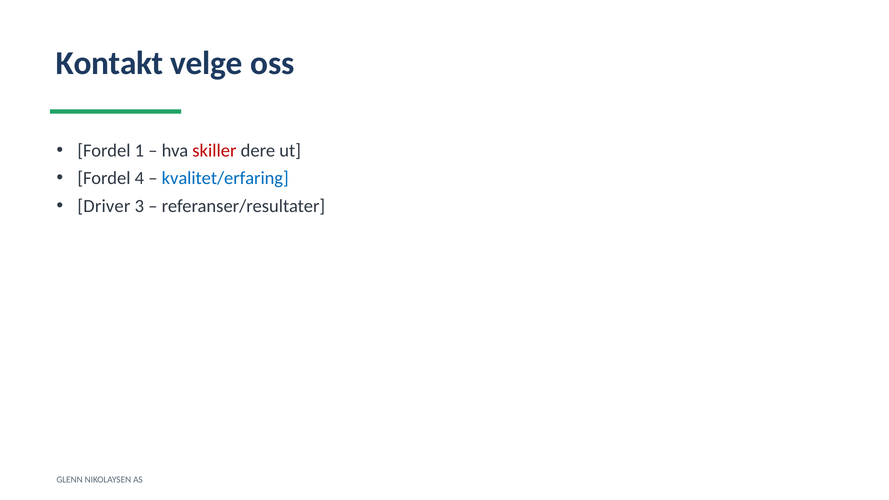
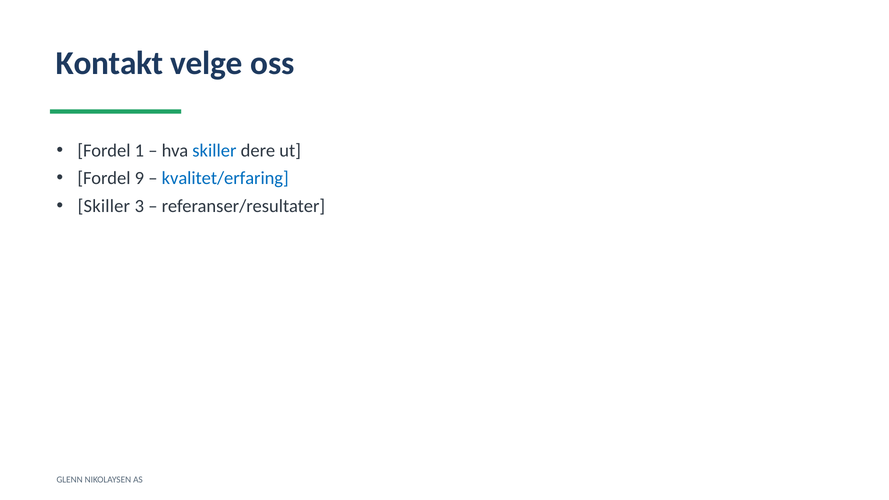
skiller at (214, 151) colour: red -> blue
4: 4 -> 9
Driver at (104, 206): Driver -> Skiller
